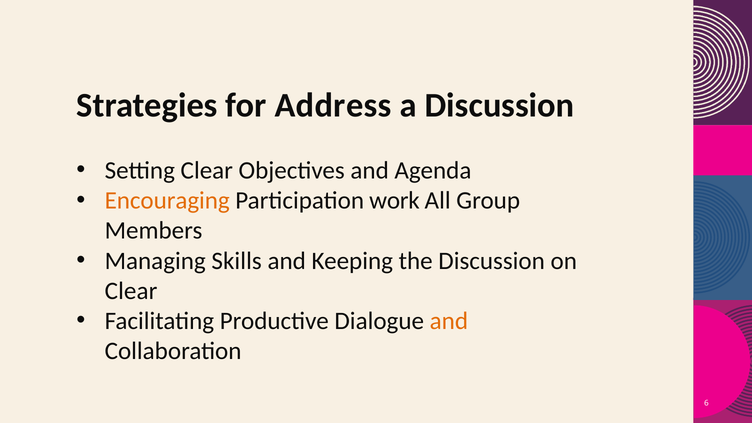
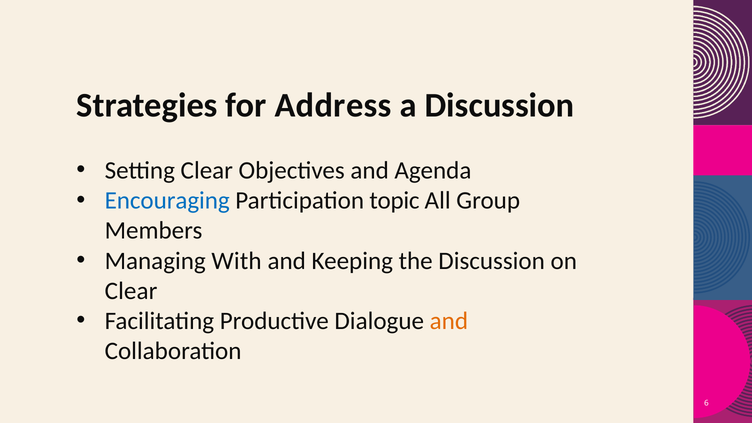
Encouraging colour: orange -> blue
work: work -> topic
Skills: Skills -> With
